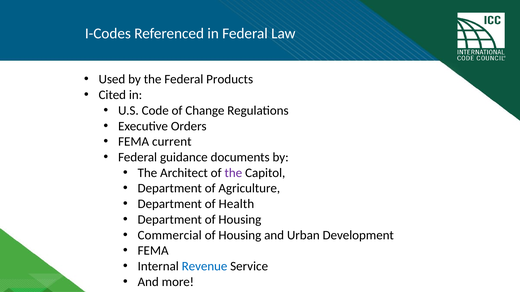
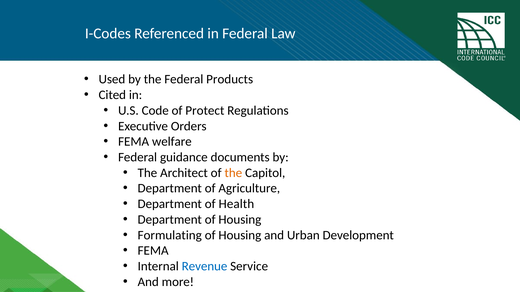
Change: Change -> Protect
current: current -> welfare
the at (233, 173) colour: purple -> orange
Commercial: Commercial -> Formulating
